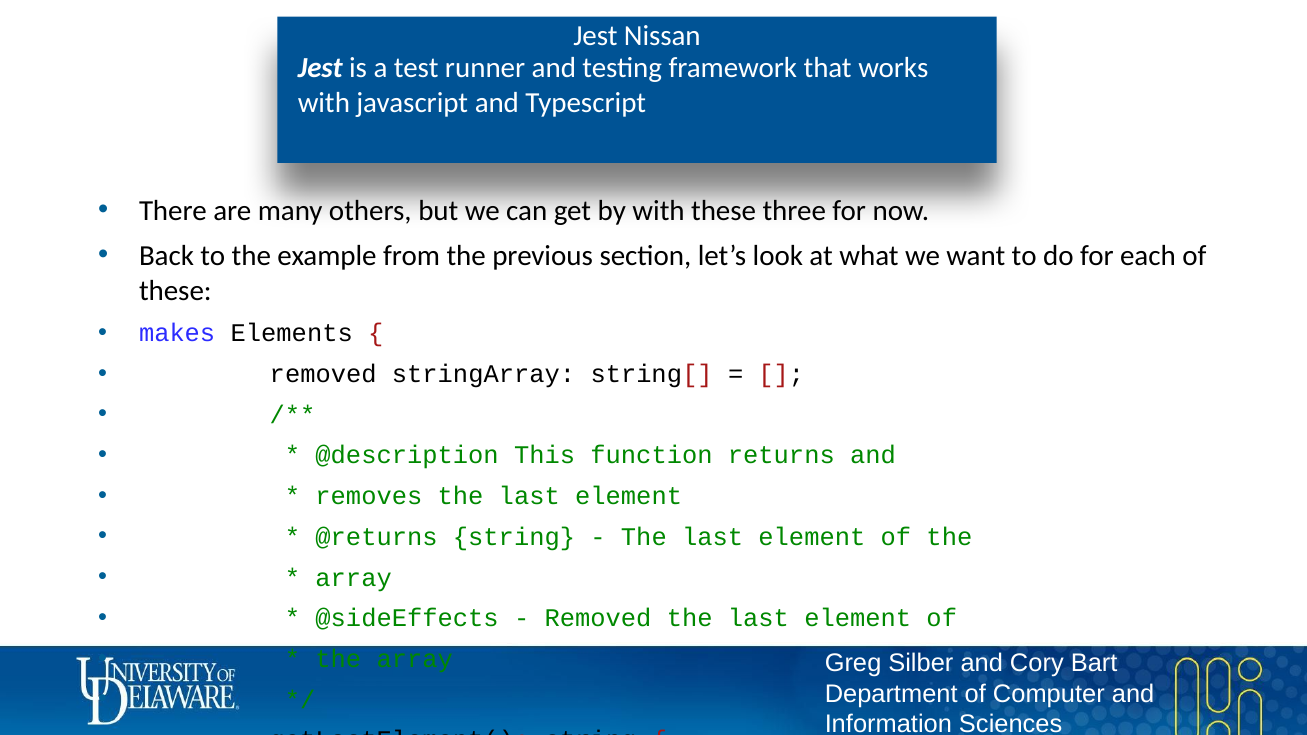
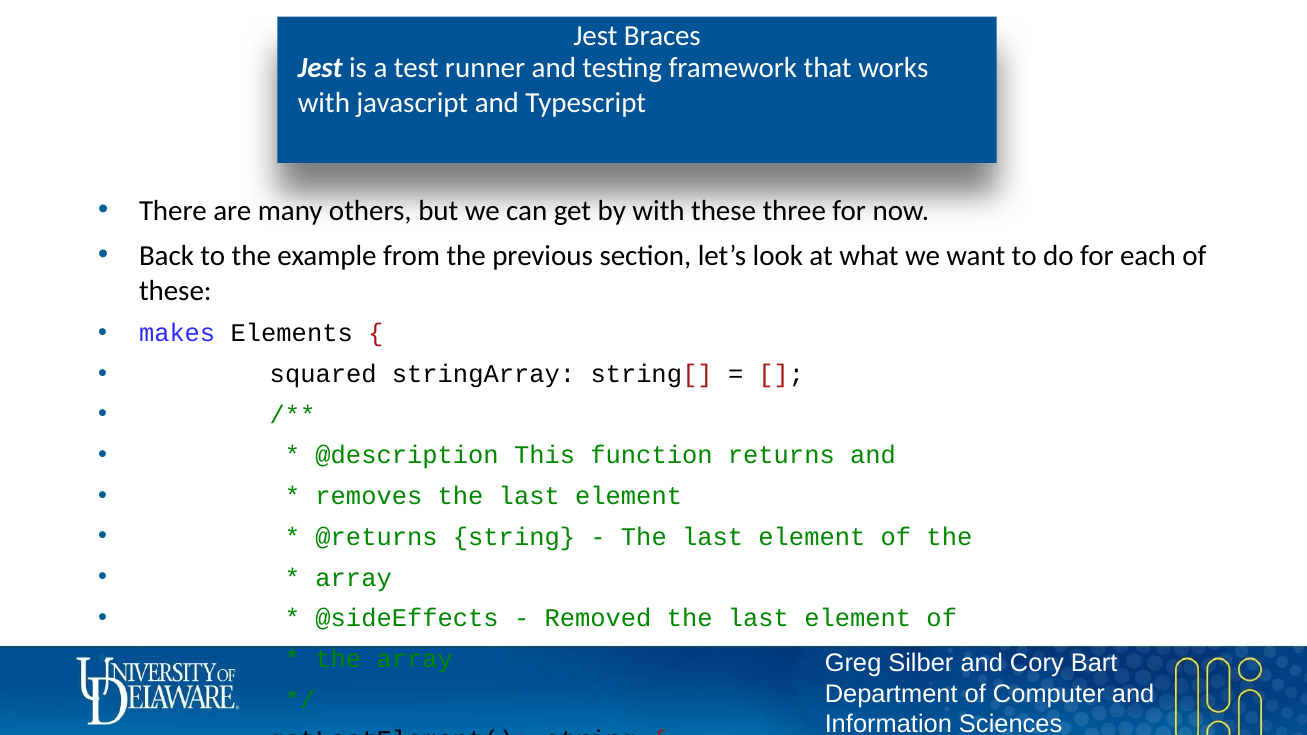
Nissan: Nissan -> Braces
removed at (323, 374): removed -> squared
